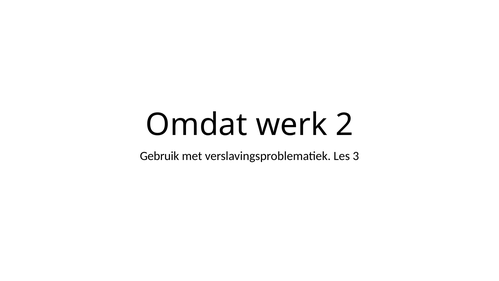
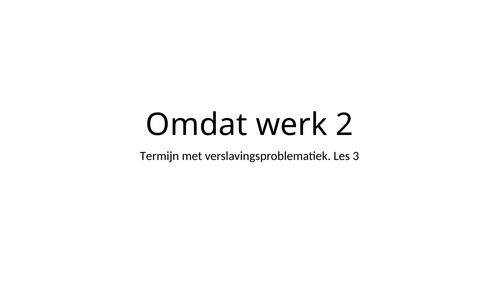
Gebruik: Gebruik -> Termijn
